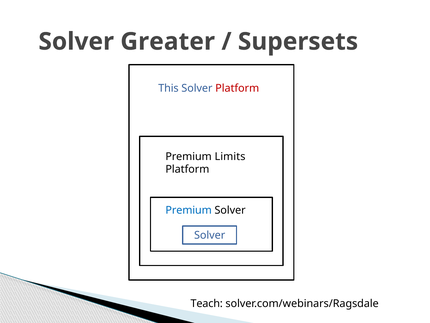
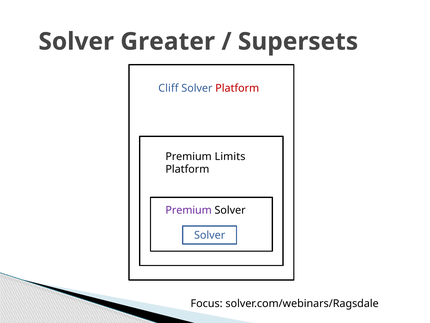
This: This -> Cliff
Premium at (189, 210) colour: blue -> purple
Teach: Teach -> Focus
